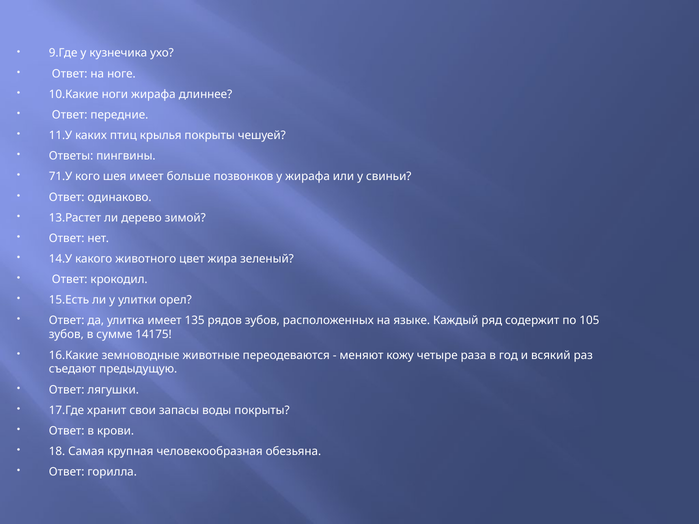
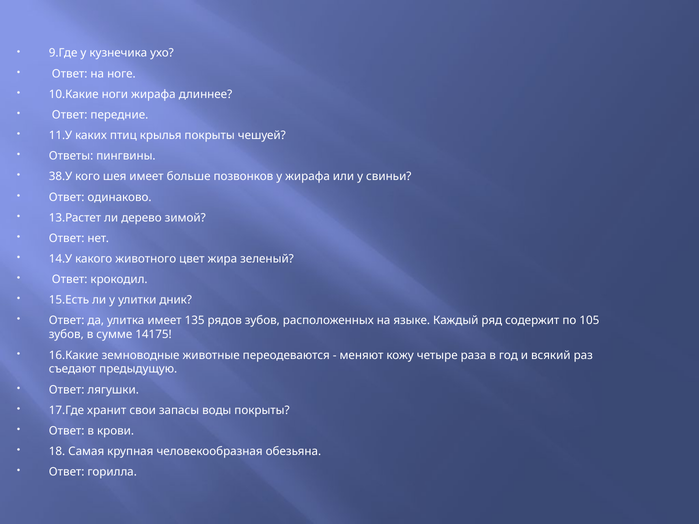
71.У: 71.У -> 38.У
орел: орел -> дник
